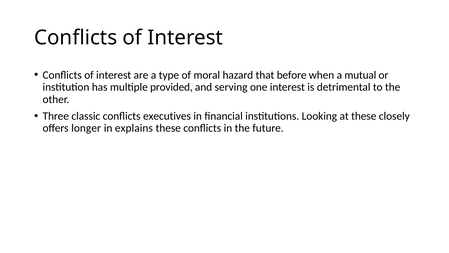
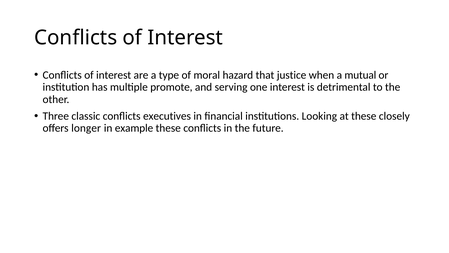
before: before -> justice
provided: provided -> promote
explains: explains -> example
